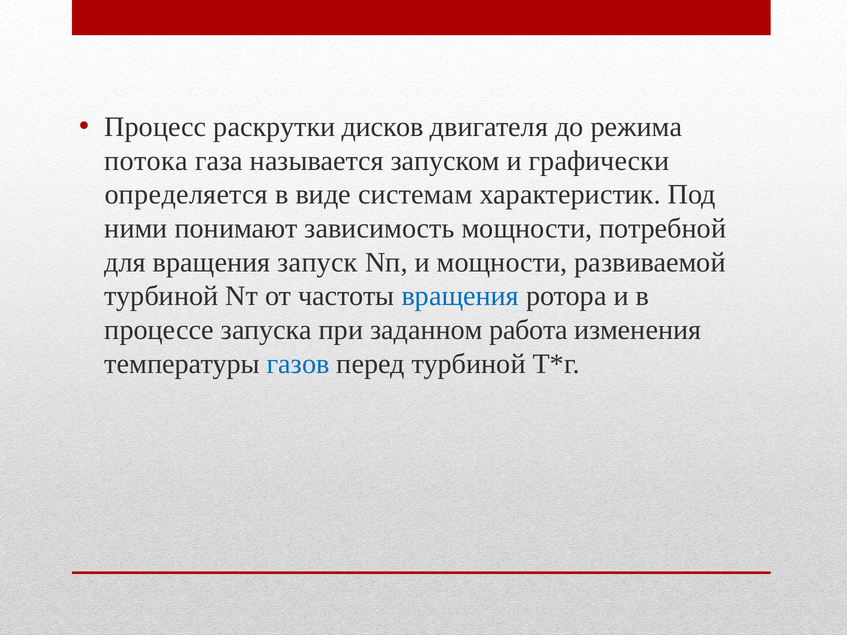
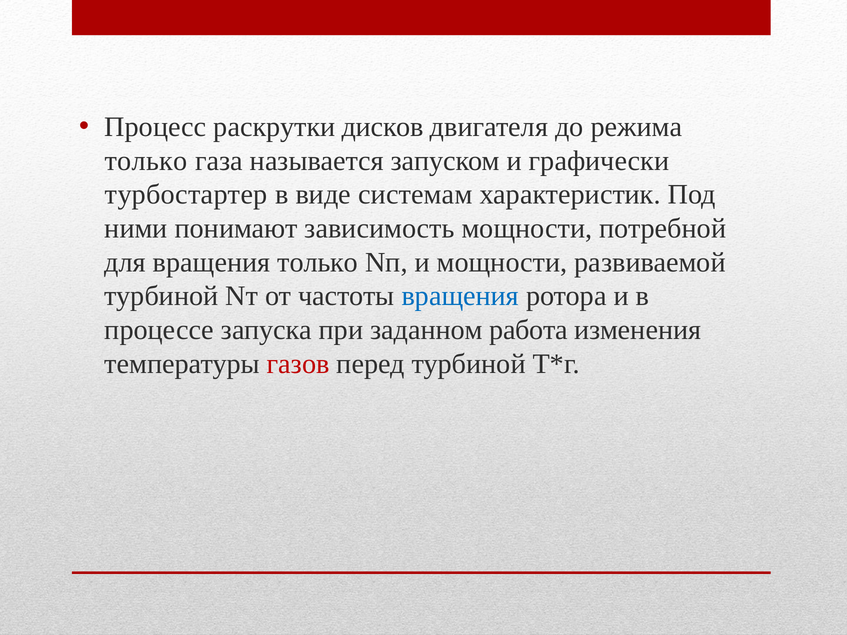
потока at (146, 161): потока -> только
определяется: определяется -> турбостартер
вращения запуск: запуск -> только
газов colour: blue -> red
